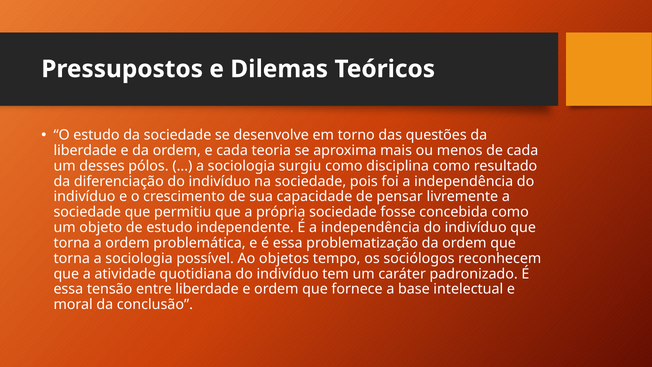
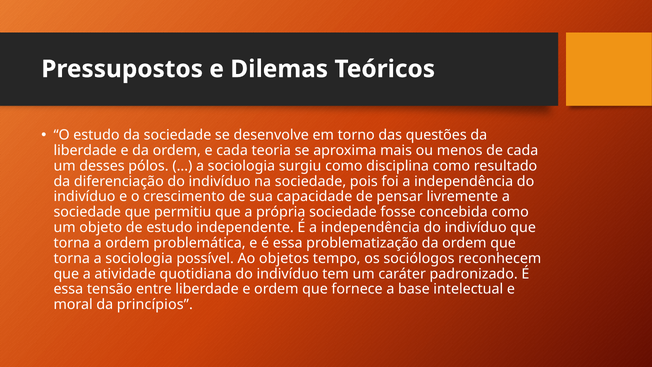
conclusão: conclusão -> princípios
